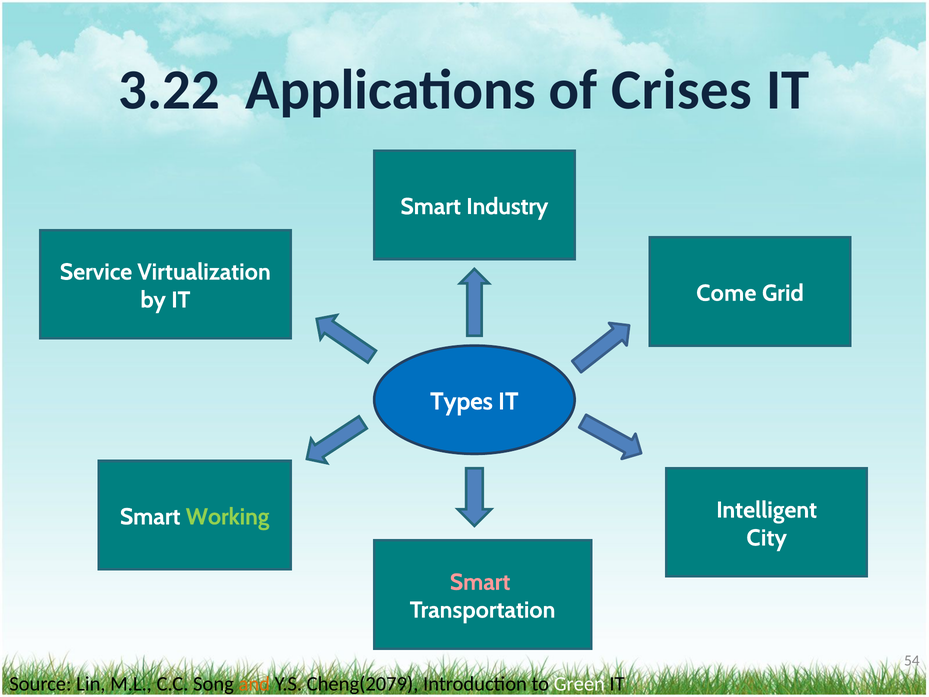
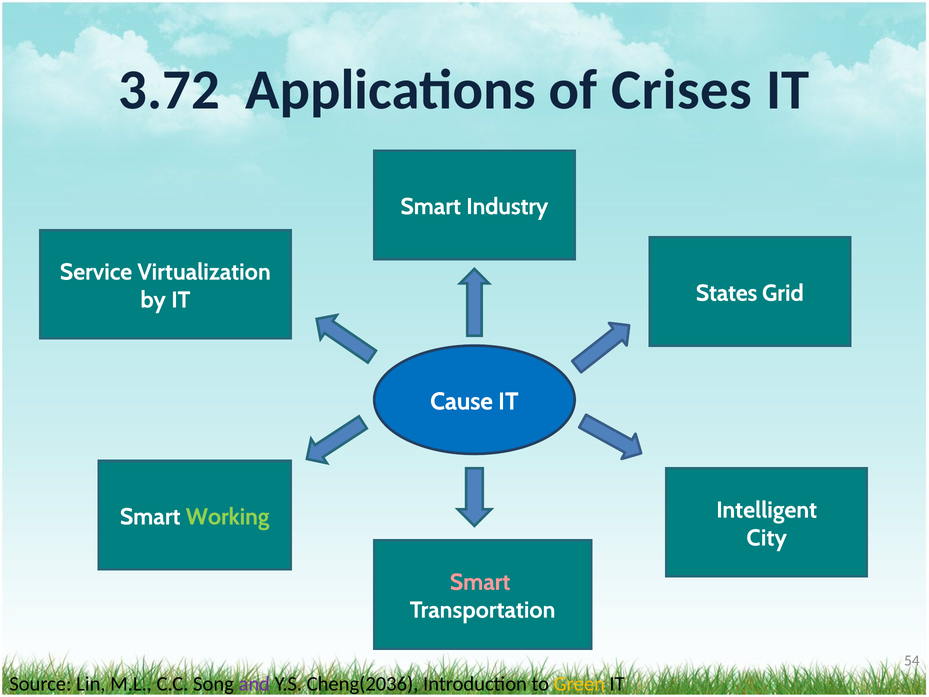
3.22: 3.22 -> 3.72
Come: Come -> States
Types: Types -> Cause
and colour: orange -> purple
Cheng(2079: Cheng(2079 -> Cheng(2036
Green colour: white -> yellow
